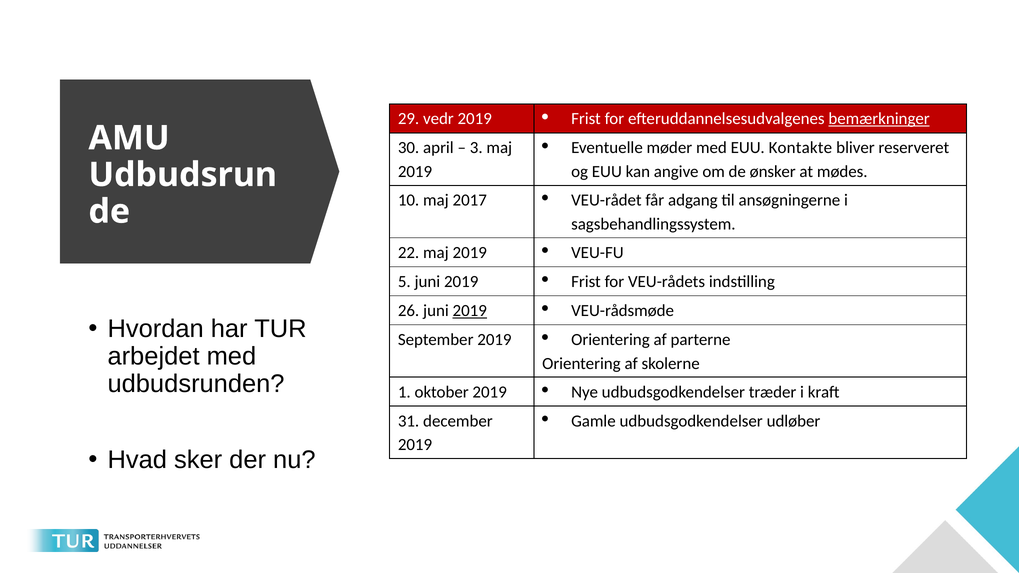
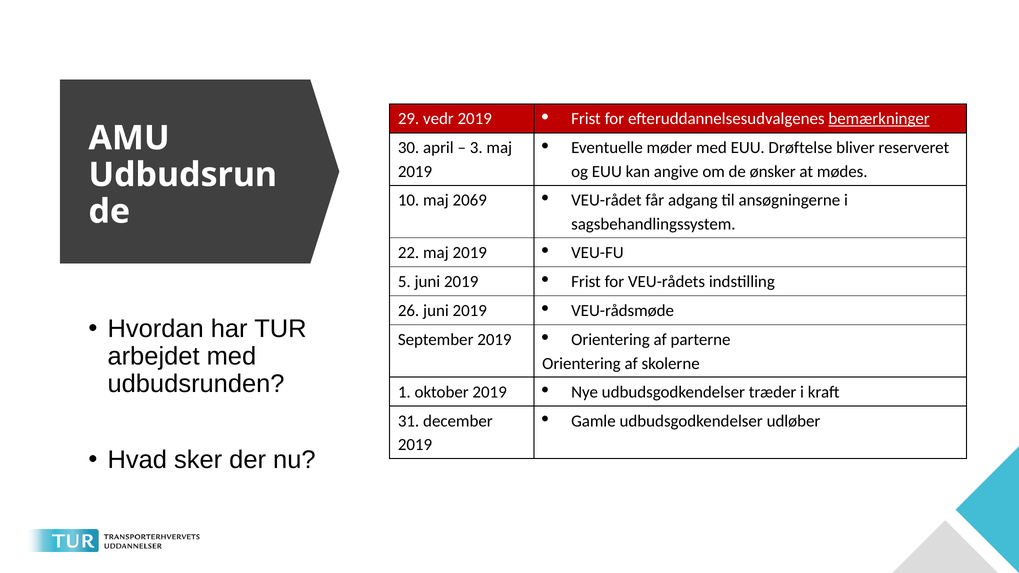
Kontakte: Kontakte -> Drøftelse
2017: 2017 -> 2069
2019 at (470, 311) underline: present -> none
